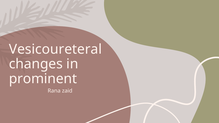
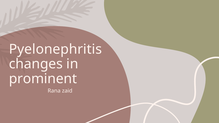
Vesicoureteral: Vesicoureteral -> Pyelonephritis
